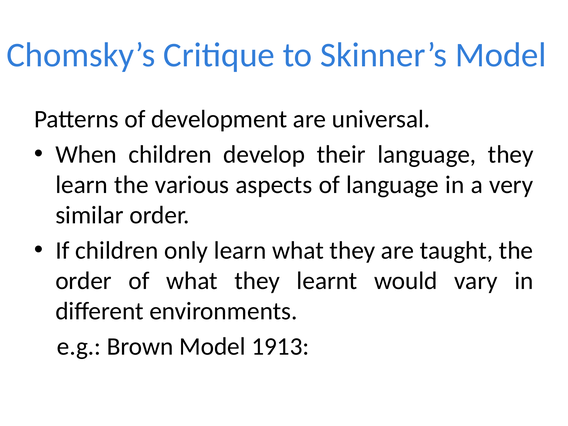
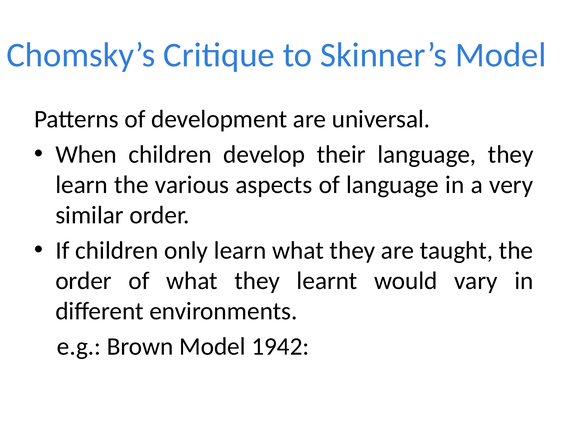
1913: 1913 -> 1942
